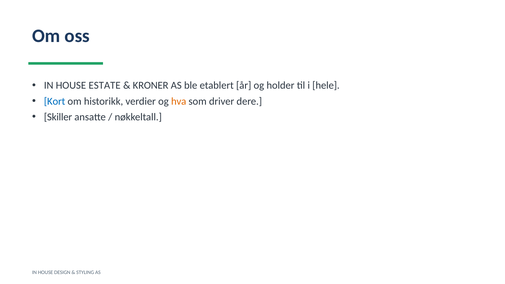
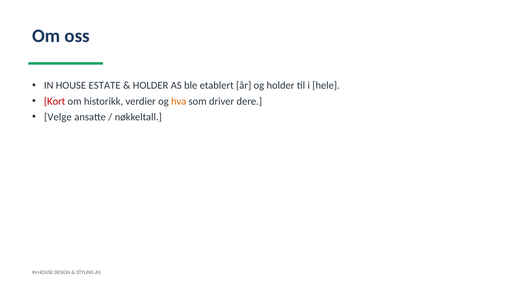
KRONER at (151, 86): KRONER -> HOLDER
Kort colour: blue -> red
Skiller: Skiller -> Velge
